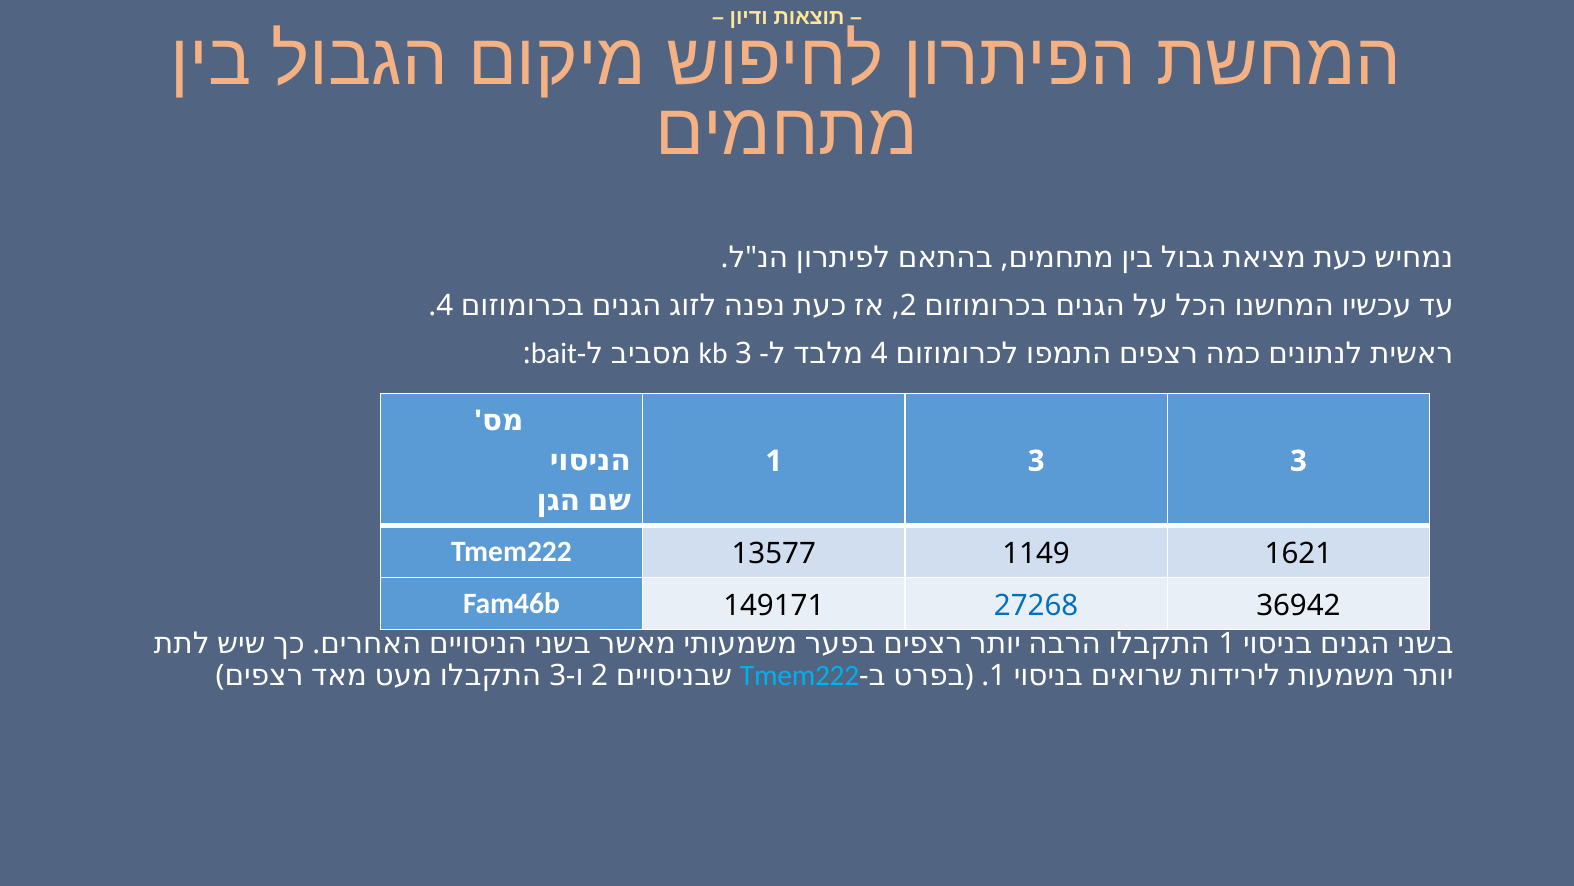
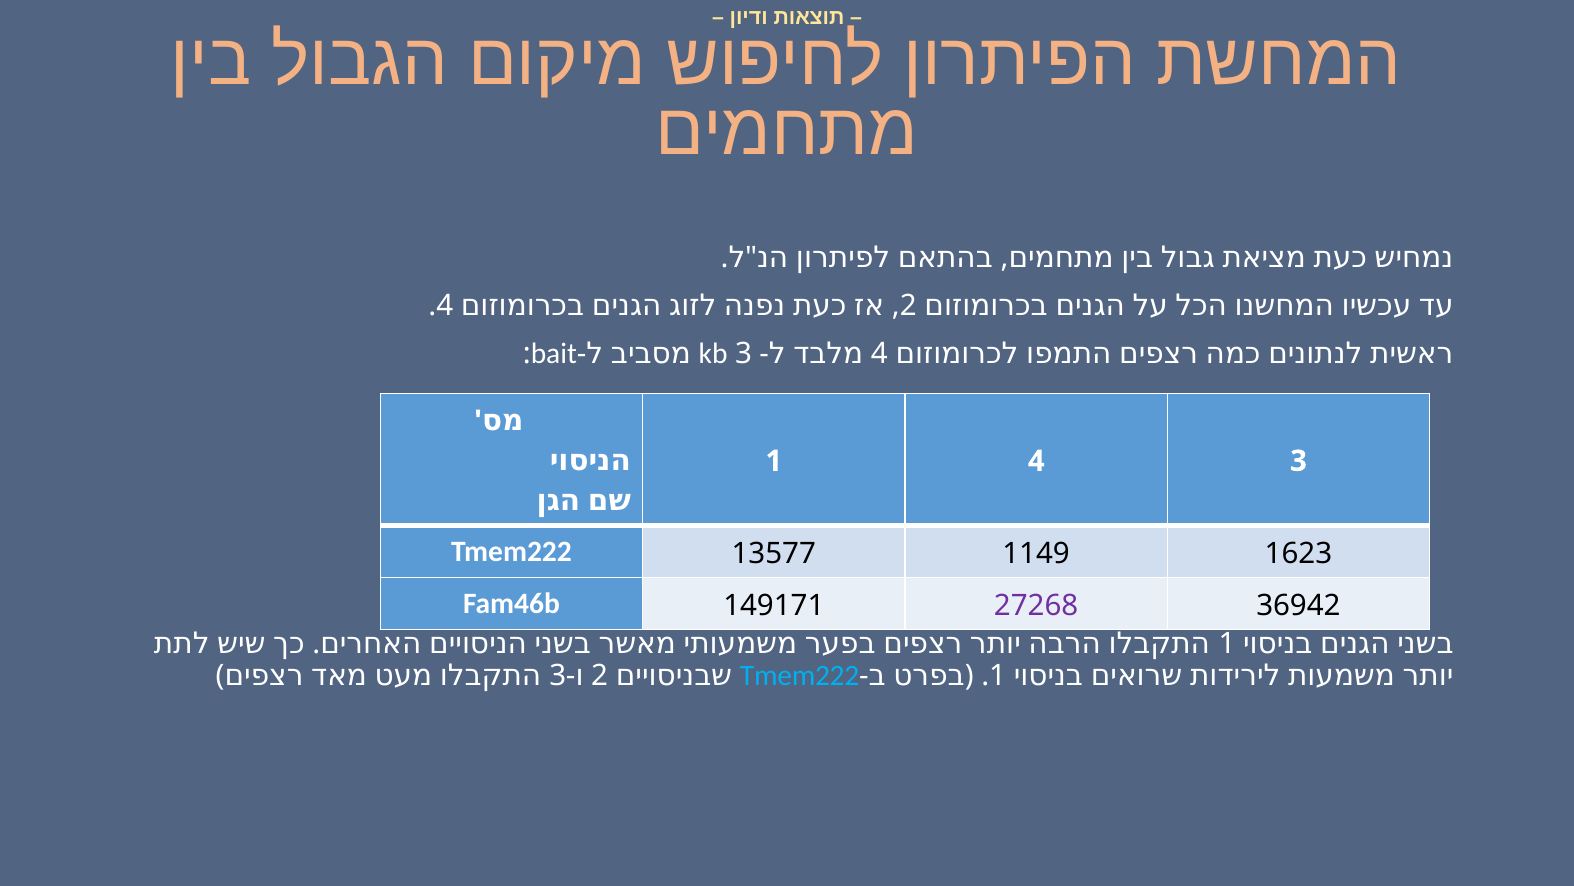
1 3: 3 -> 4
1621: 1621 -> 1623
27268 colour: blue -> purple
